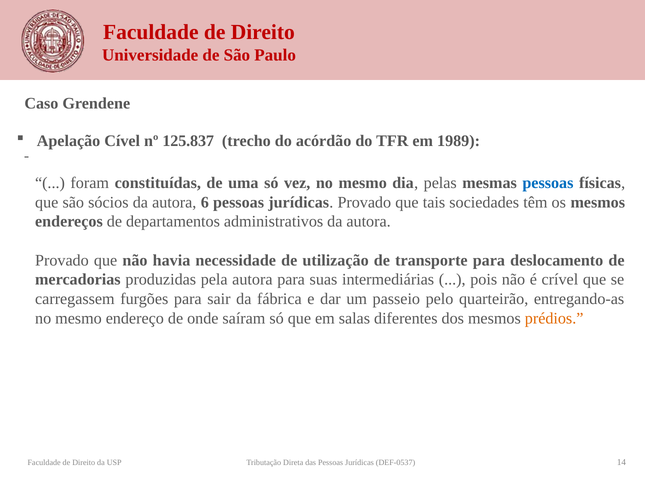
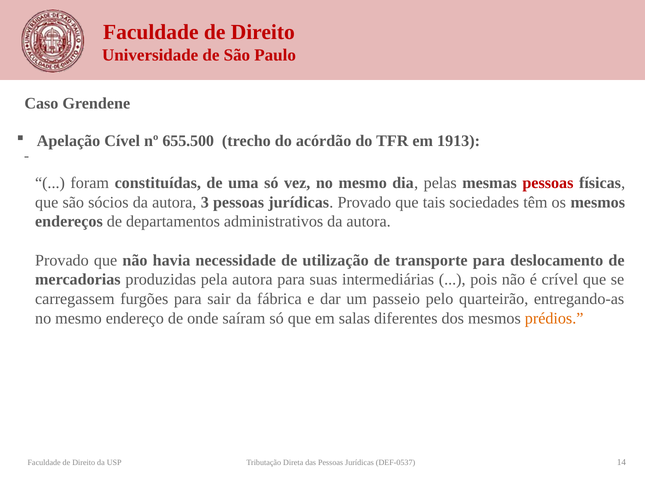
125.837: 125.837 -> 655.500
1989: 1989 -> 1913
pessoas at (548, 183) colour: blue -> red
6: 6 -> 3
